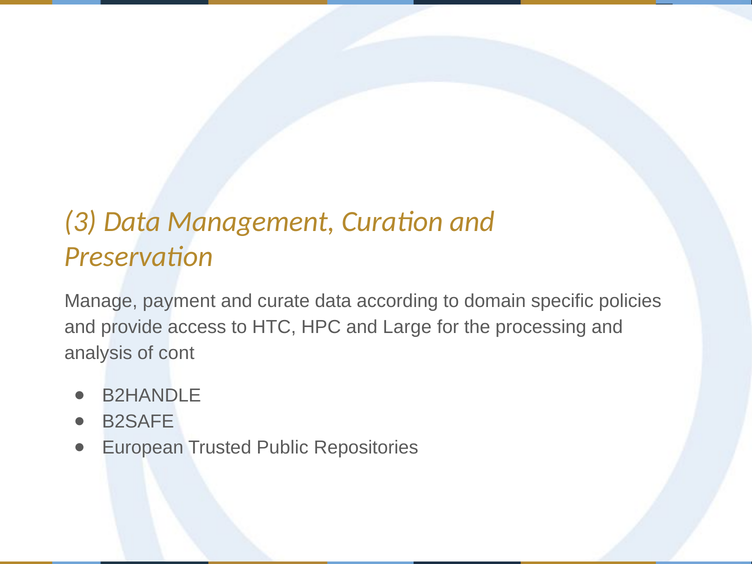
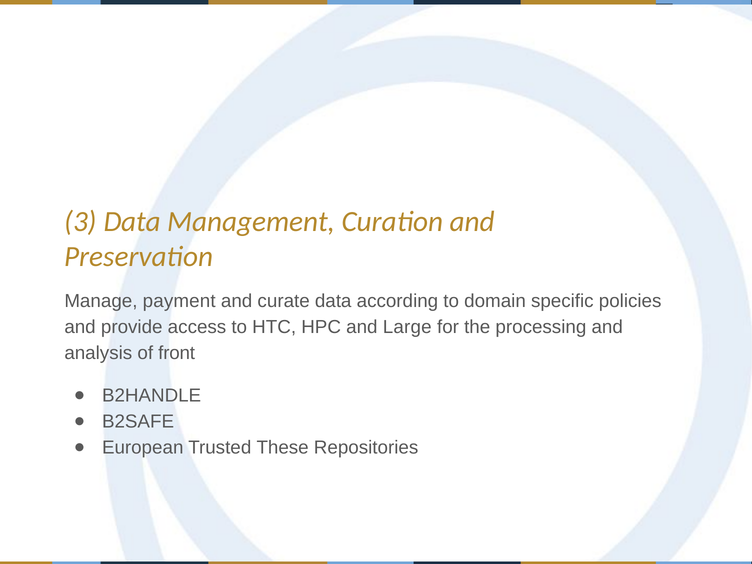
cont: cont -> front
Public: Public -> These
